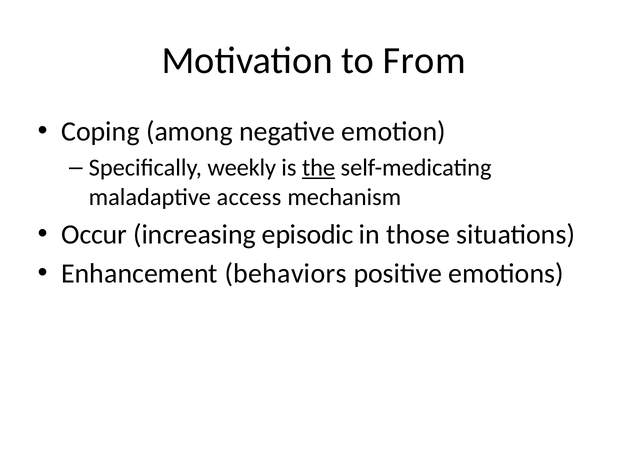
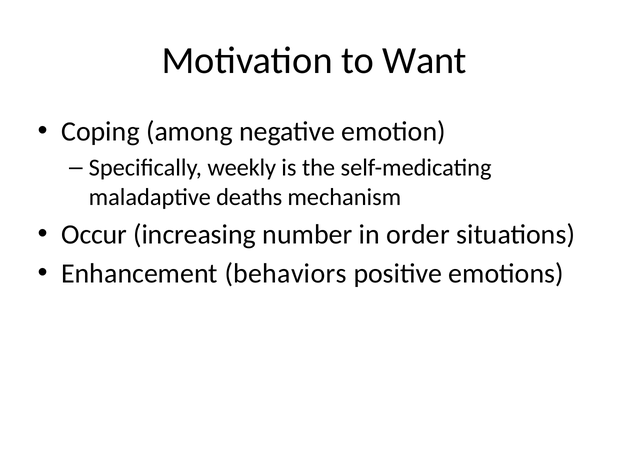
From: From -> Want
the underline: present -> none
access: access -> deaths
episodic: episodic -> number
those: those -> order
